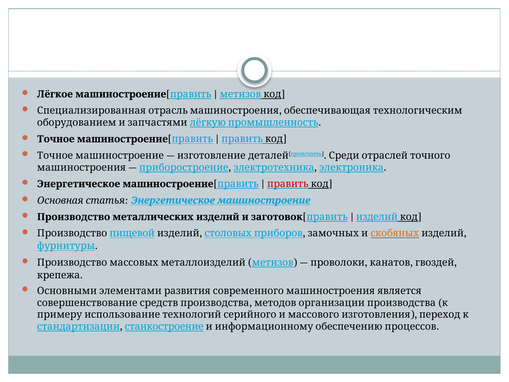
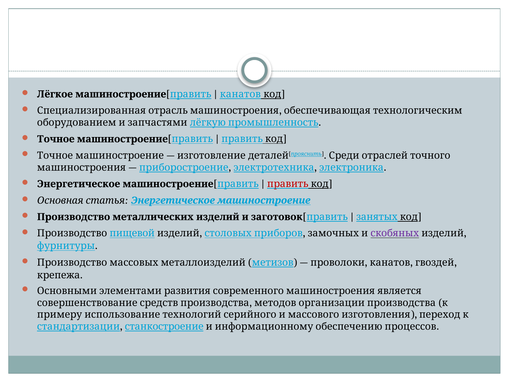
метизов at (240, 94): метизов -> канатов
изделий at (377, 217): изделий -> занятых
скобяных colour: orange -> purple
